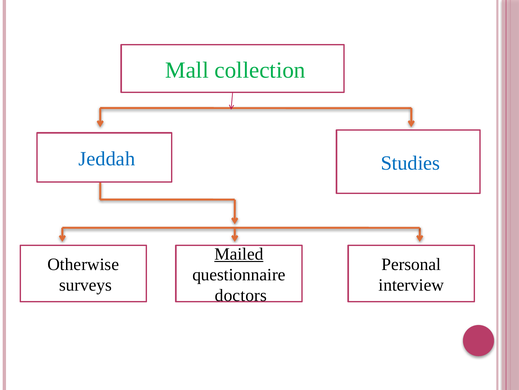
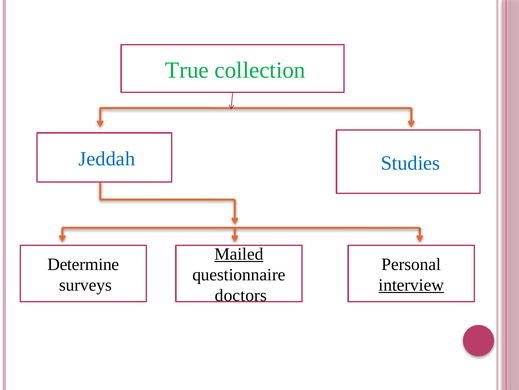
Mall: Mall -> True
Otherwise: Otherwise -> Determine
interview underline: none -> present
